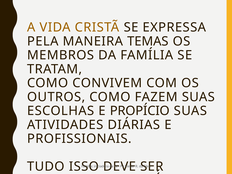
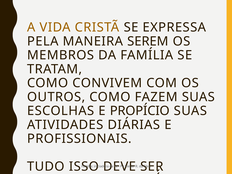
TEMAS: TEMAS -> SEREM
